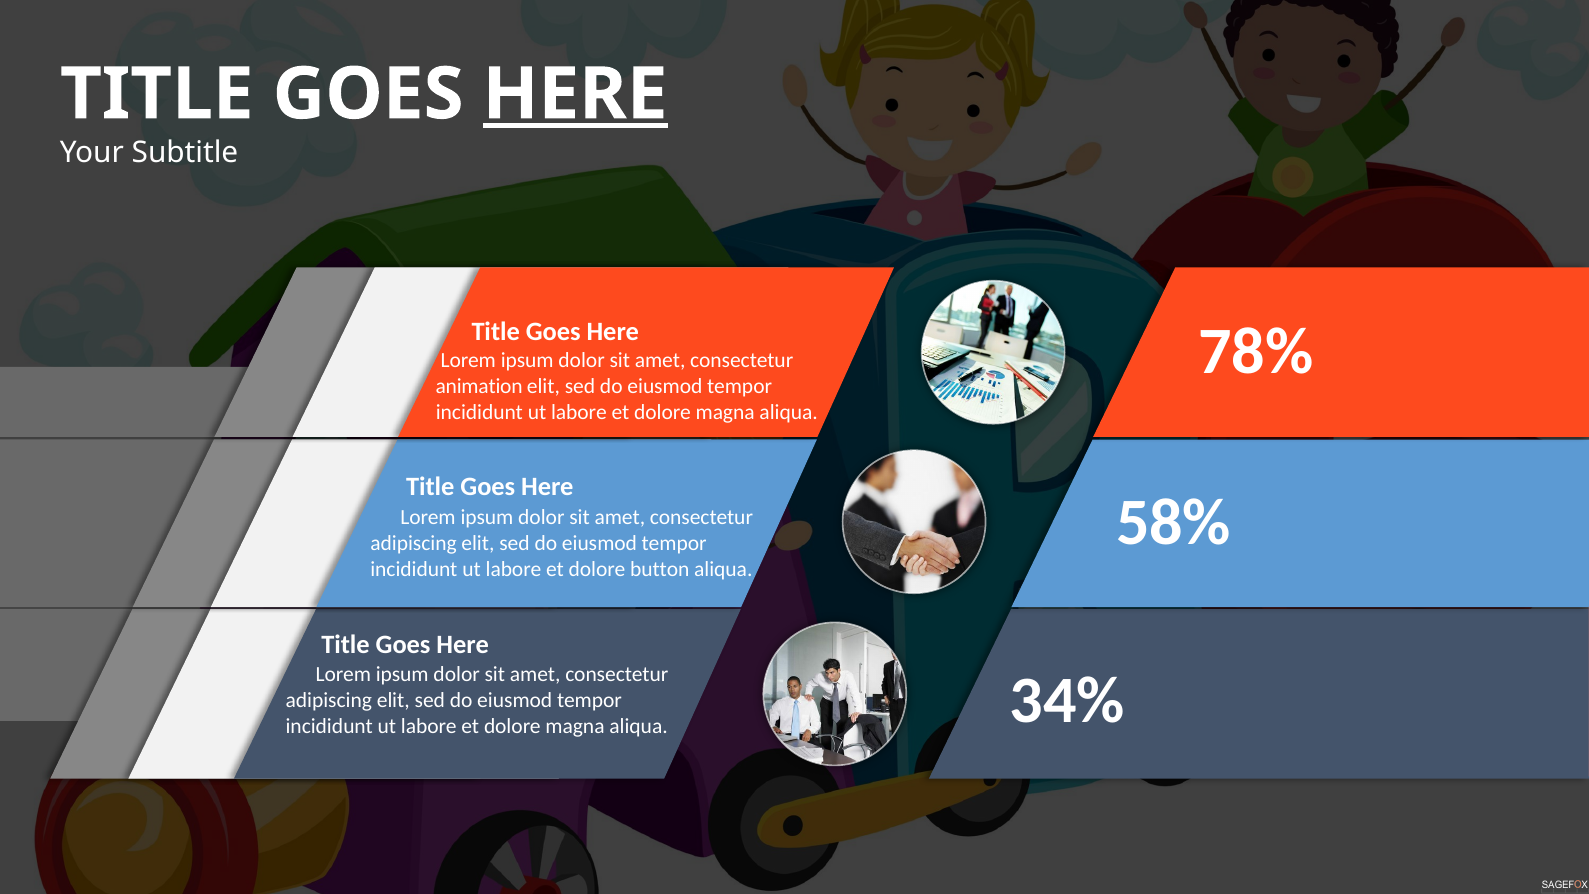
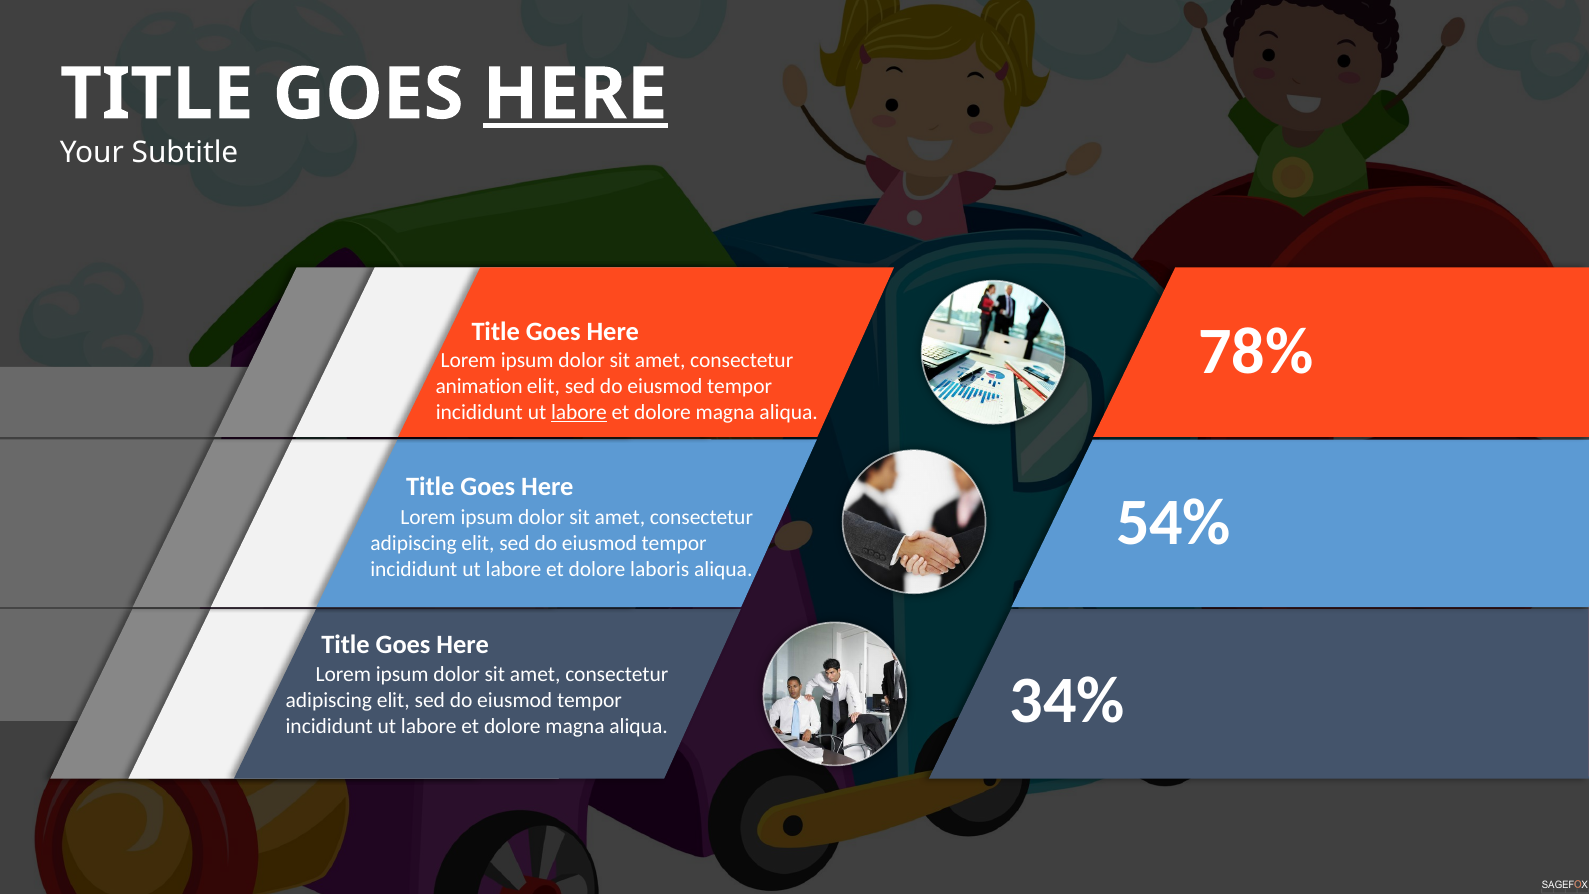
labore at (579, 412) underline: none -> present
58%: 58% -> 54%
button: button -> laboris
